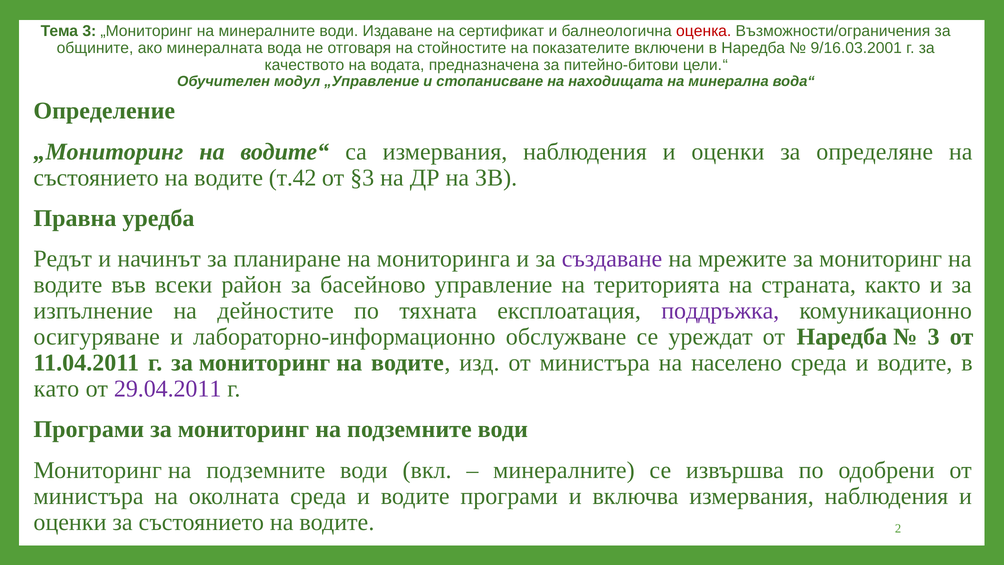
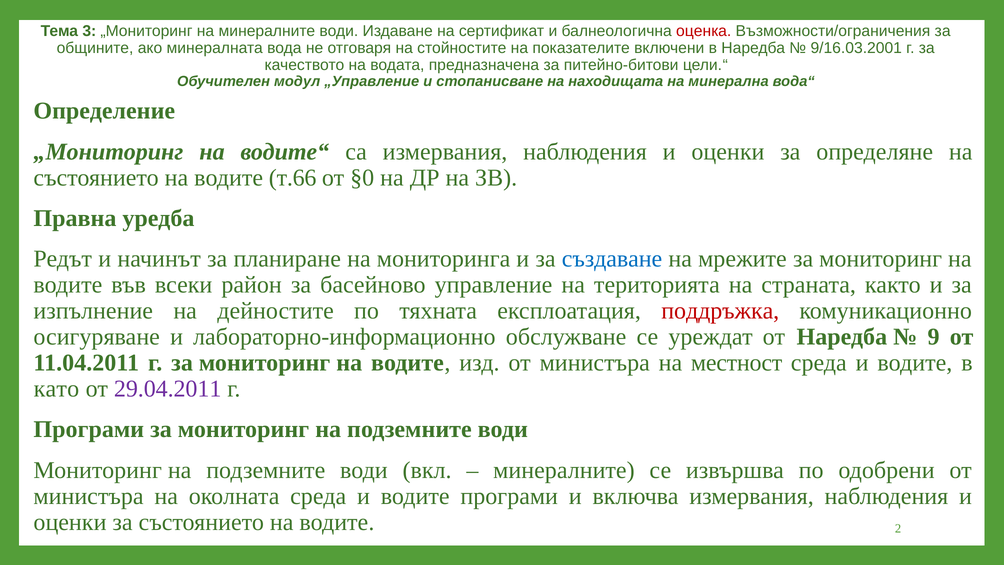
т.42: т.42 -> т.66
§3: §3 -> §0
създаване colour: purple -> blue
поддръжка colour: purple -> red
3 at (934, 337): 3 -> 9
населено: населено -> местност
